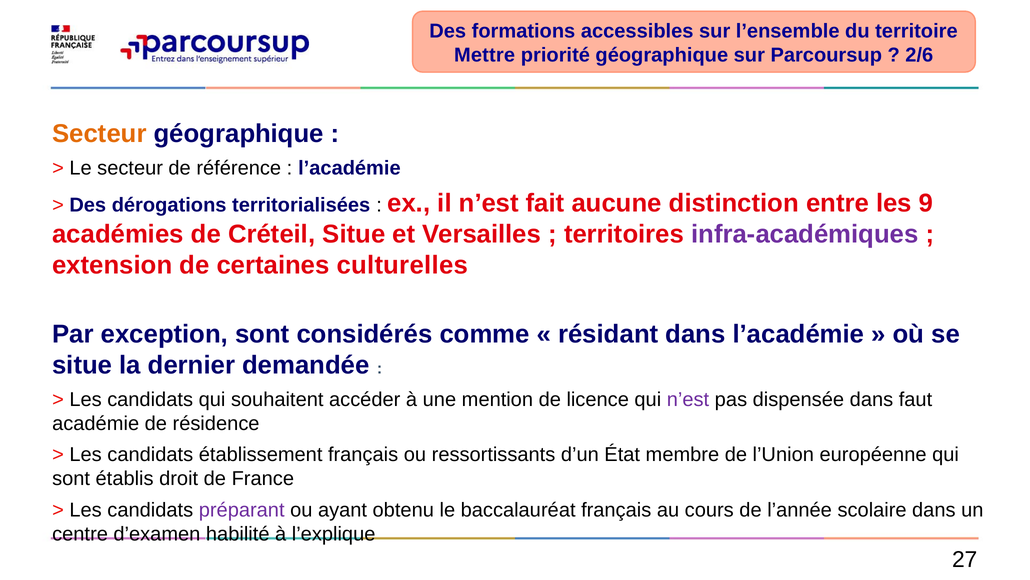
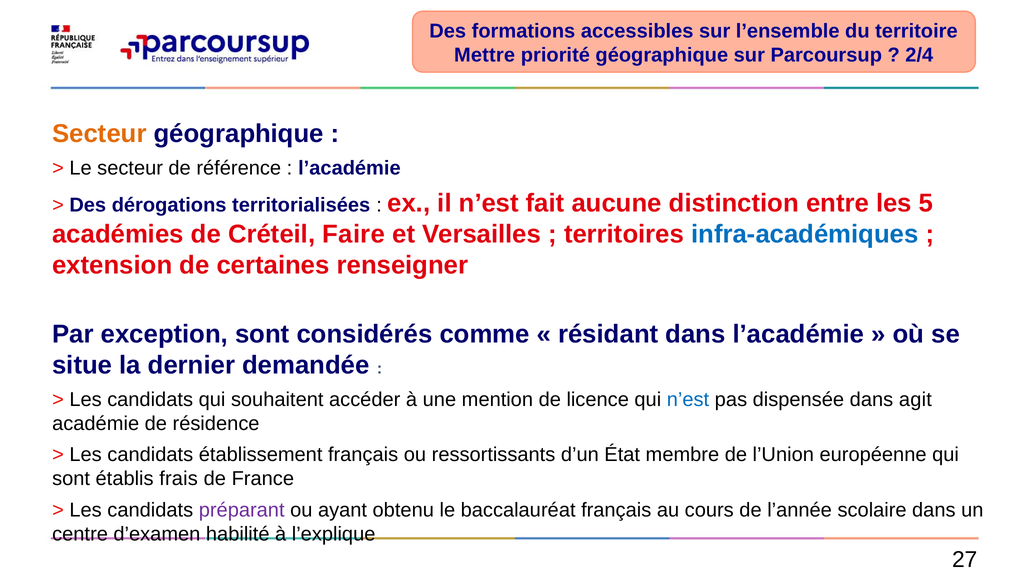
2/6: 2/6 -> 2/4
9: 9 -> 5
Créteil Situe: Situe -> Faire
infra-académiques colour: purple -> blue
culturelles: culturelles -> renseigner
n’est at (688, 399) colour: purple -> blue
faut: faut -> agit
droit: droit -> frais
